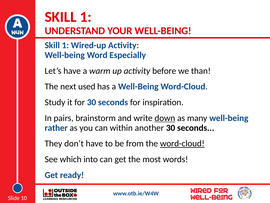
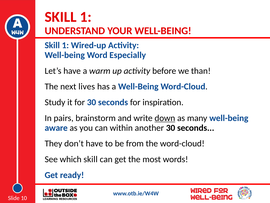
used: used -> lives
rather: rather -> aware
word-cloud at (182, 143) underline: present -> none
which into: into -> skill
